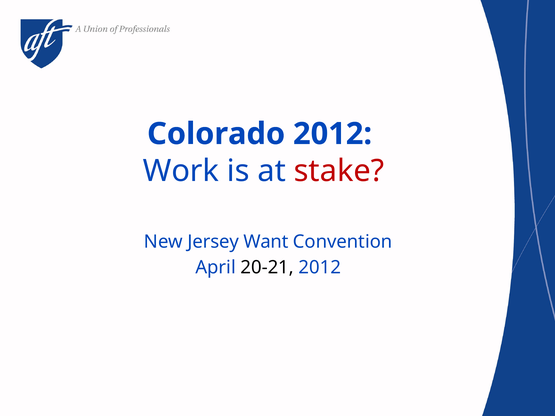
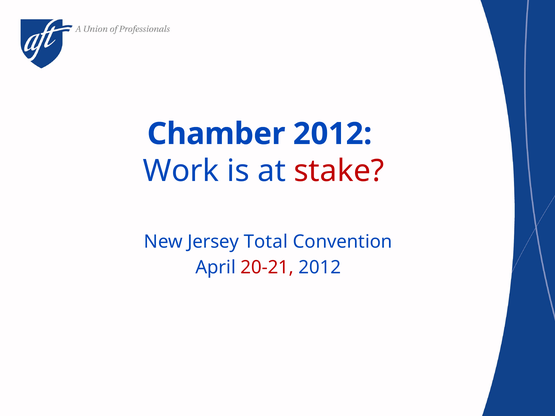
Colorado: Colorado -> Chamber
Want: Want -> Total
20-21 colour: black -> red
